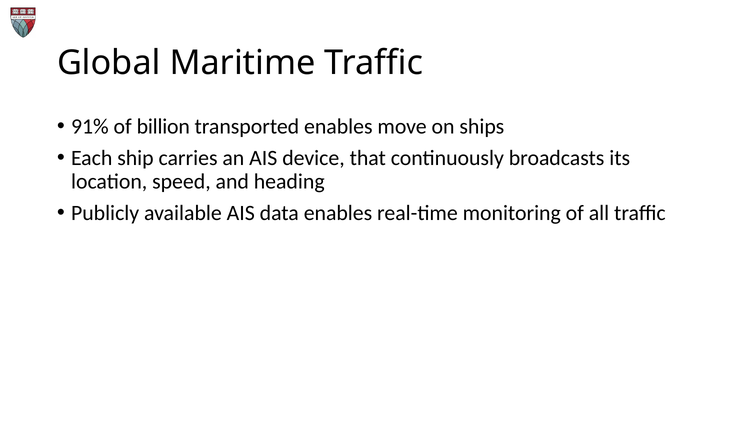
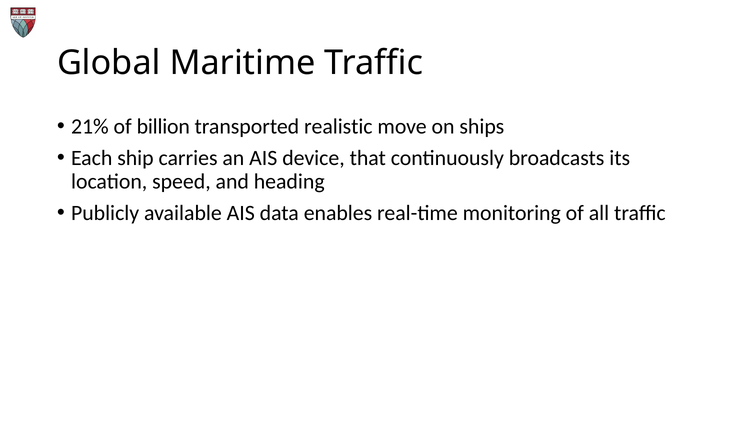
91%: 91% -> 21%
transported enables: enables -> realistic
